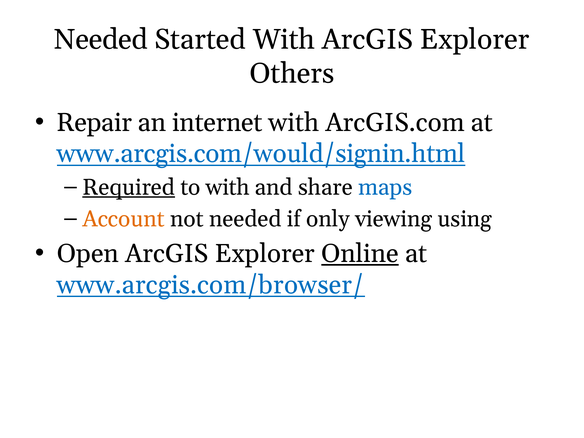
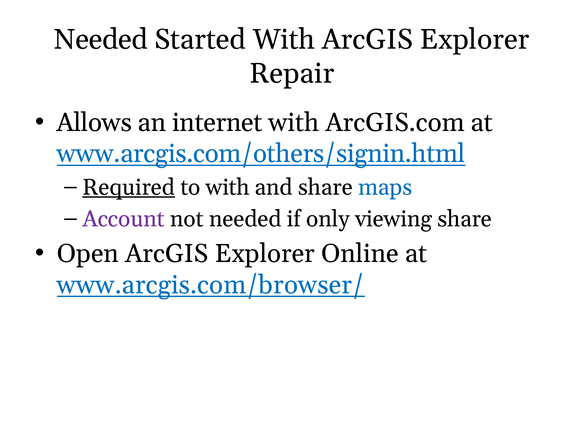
Others: Others -> Repair
Repair: Repair -> Allows
www.arcgis.com/would/signin.html: www.arcgis.com/would/signin.html -> www.arcgis.com/others/signin.html
Account colour: orange -> purple
viewing using: using -> share
Online underline: present -> none
